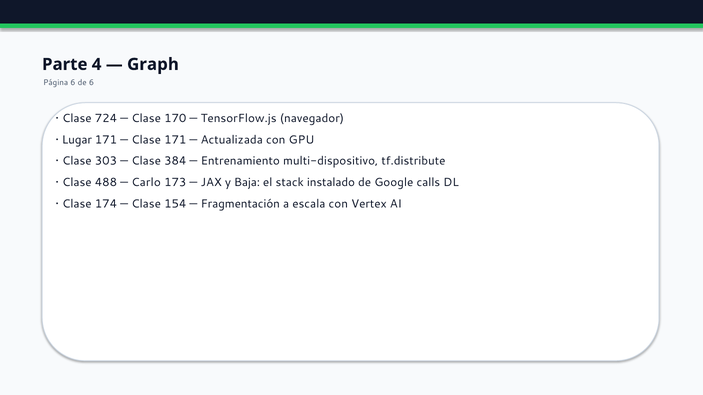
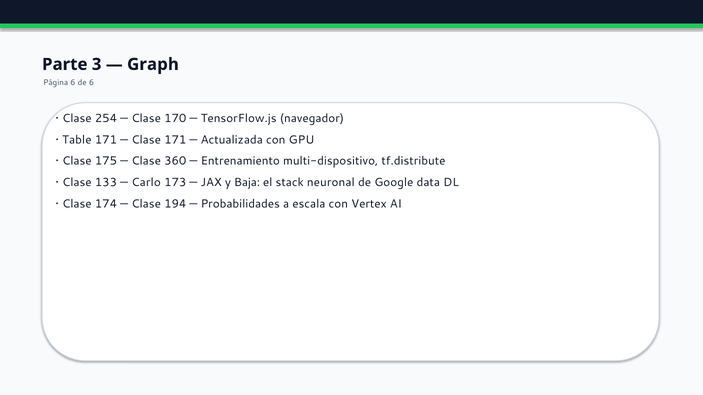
4: 4 -> 3
724: 724 -> 254
Lugar: Lugar -> Table
303: 303 -> 175
384: 384 -> 360
488: 488 -> 133
instalado: instalado -> neuronal
calls: calls -> data
154: 154 -> 194
Fragmentación: Fragmentación -> Probabilidades
